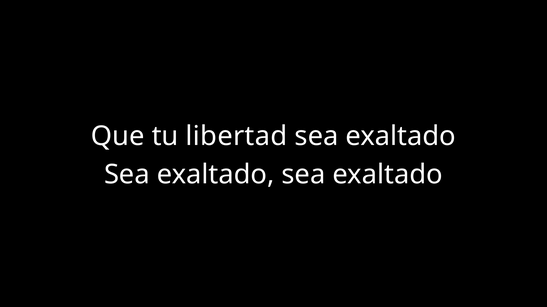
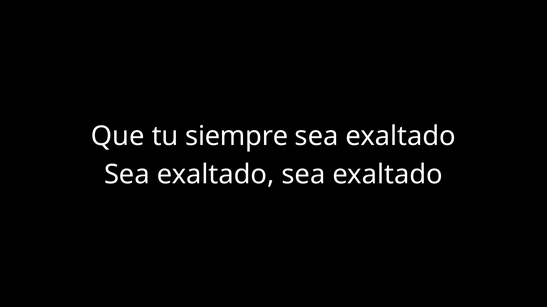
libertad: libertad -> siempre
